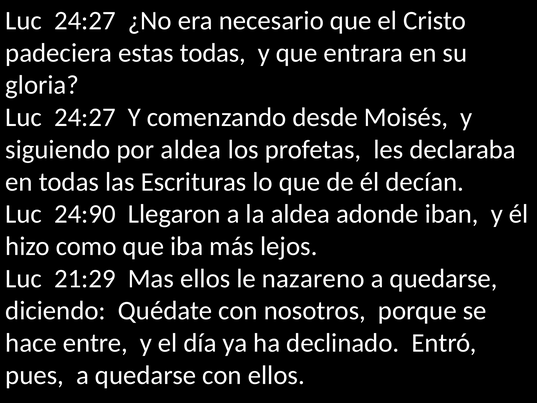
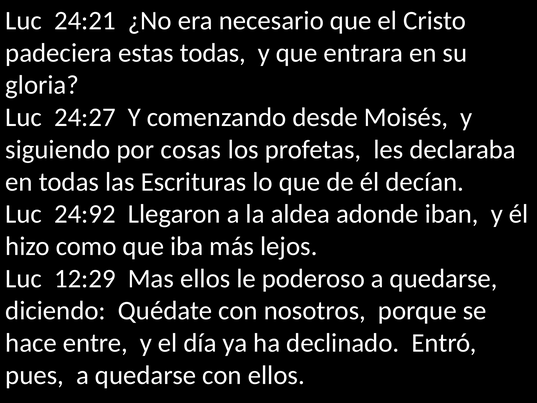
24:27 at (85, 21): 24:27 -> 24:21
por aldea: aldea -> cosas
24:90: 24:90 -> 24:92
21:29: 21:29 -> 12:29
nazareno: nazareno -> poderoso
